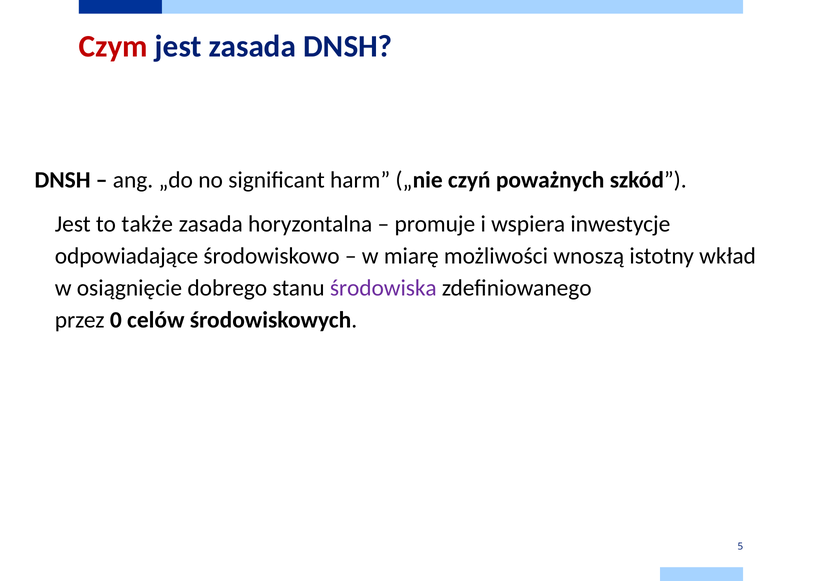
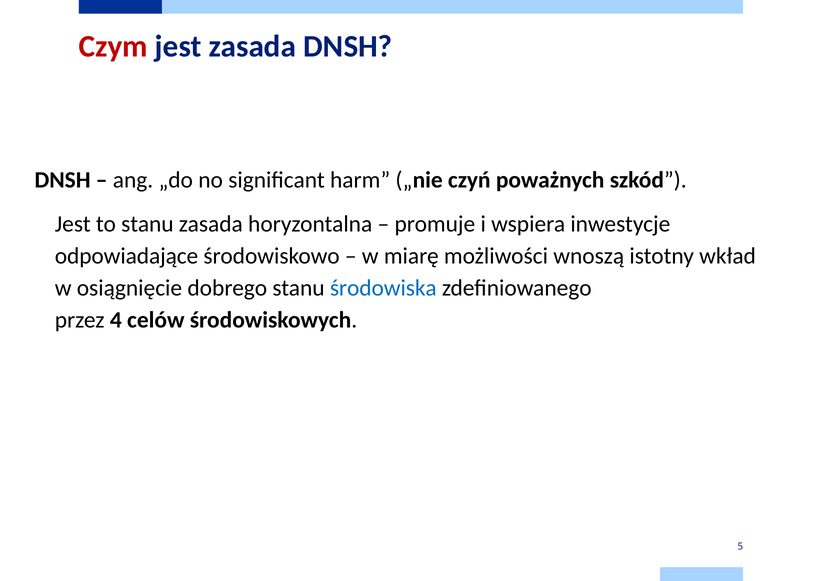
to także: także -> stanu
środowiska colour: purple -> blue
0: 0 -> 4
